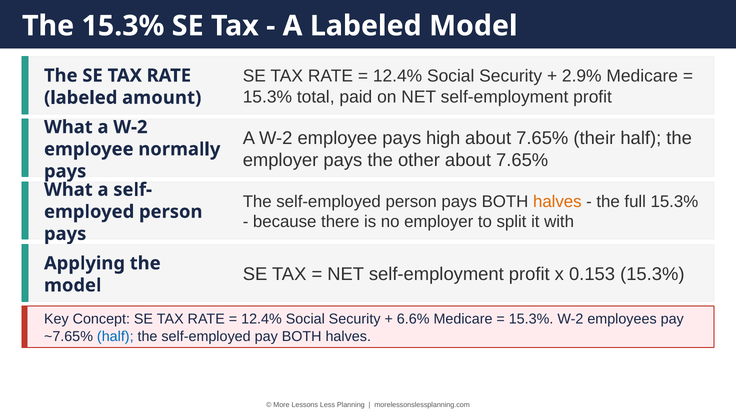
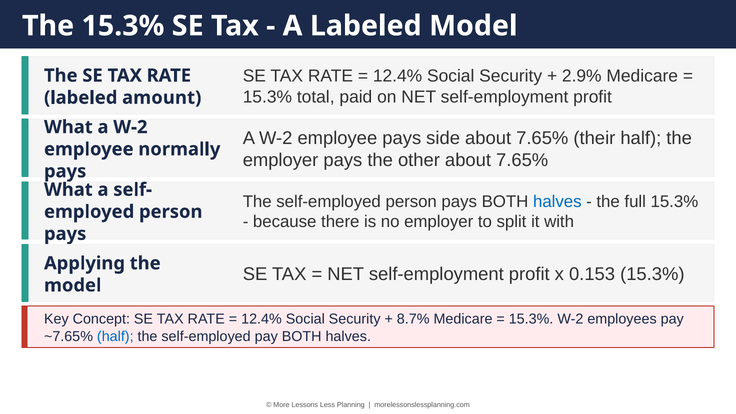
high: high -> side
halves at (557, 202) colour: orange -> blue
6.6%: 6.6% -> 8.7%
